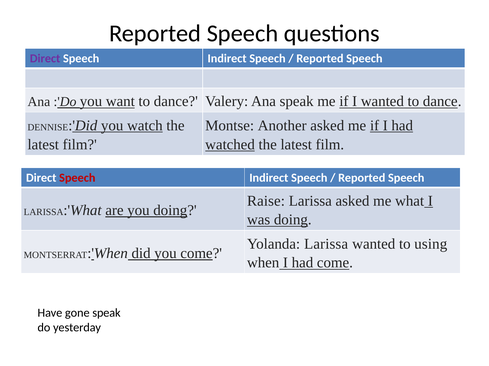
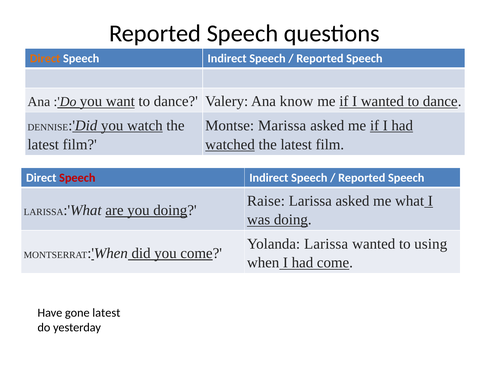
Direct at (45, 59) colour: purple -> orange
Ana speak: speak -> know
Another: Another -> Marissa
gone speak: speak -> latest
